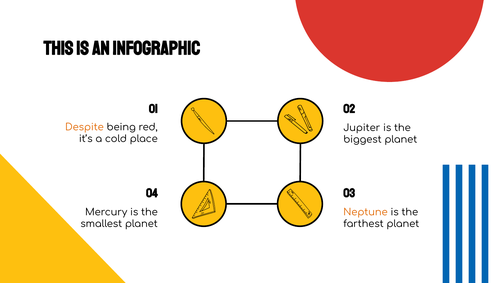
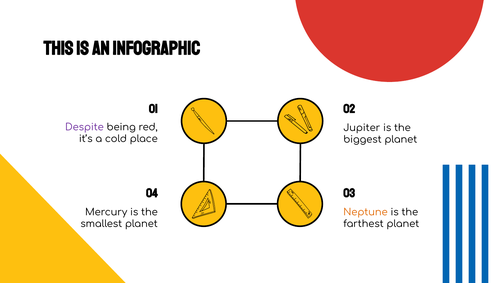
Despite colour: orange -> purple
